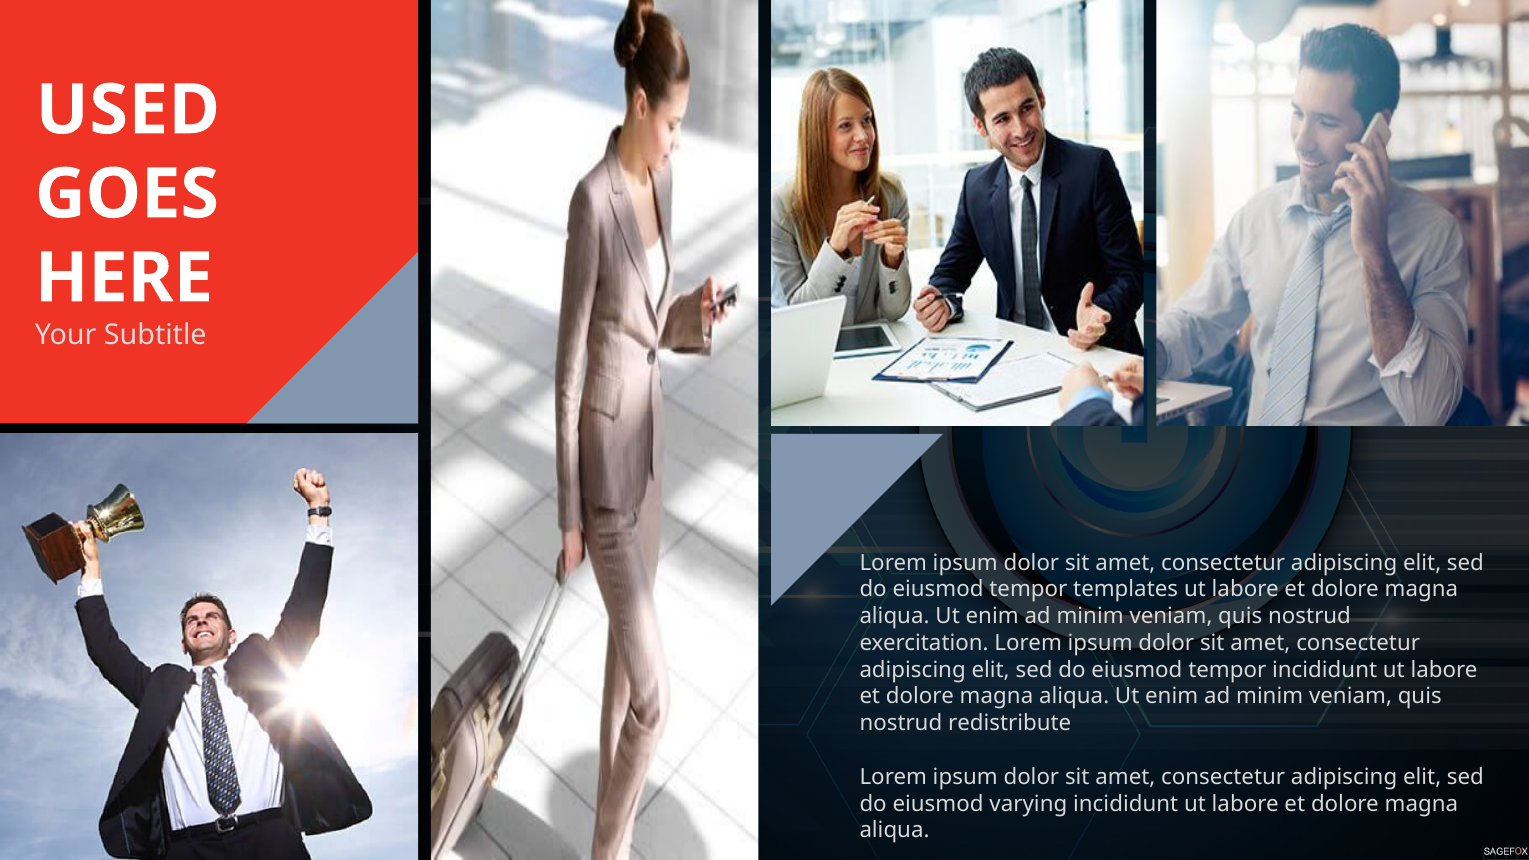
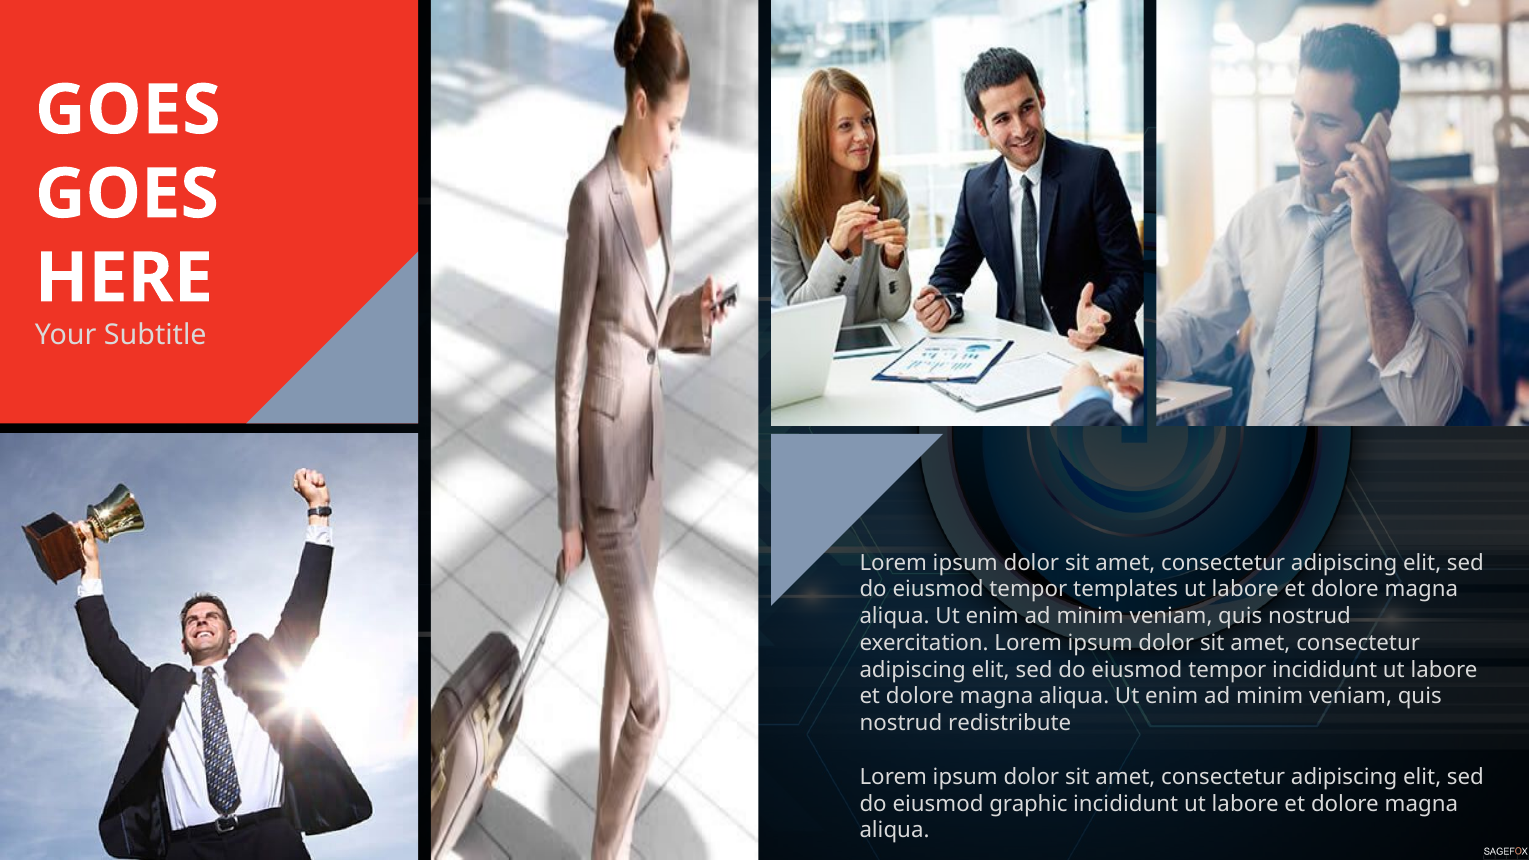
USED at (128, 110): USED -> GOES
varying: varying -> graphic
